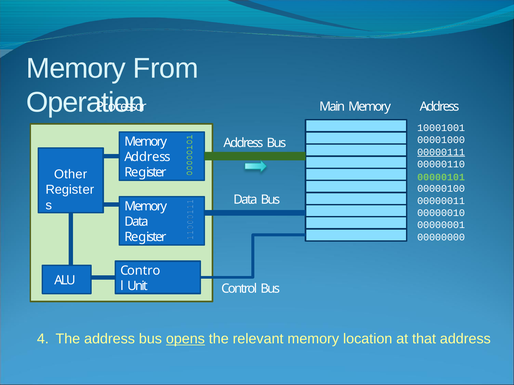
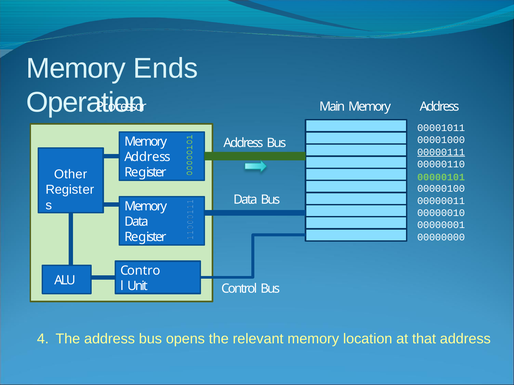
From: From -> Ends
10001001: 10001001 -> 00001011
opens underline: present -> none
